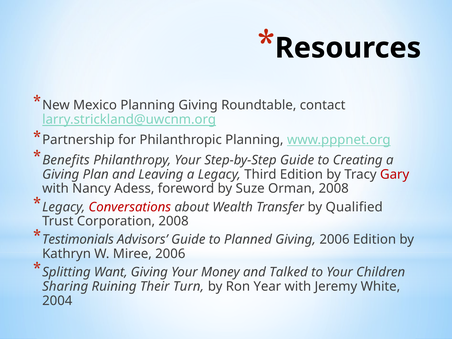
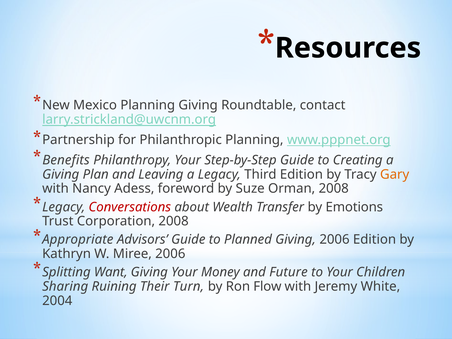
Gary colour: red -> orange
Qualified: Qualified -> Emotions
Testimonials: Testimonials -> Appropriate
Talked: Talked -> Future
Year: Year -> Flow
